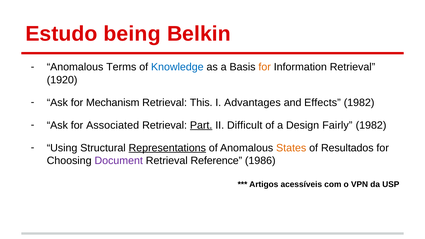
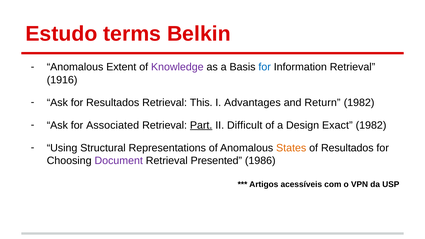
being: being -> terms
Terms: Terms -> Extent
Knowledge colour: blue -> purple
for at (265, 67) colour: orange -> blue
1920: 1920 -> 1916
for Mechanism: Mechanism -> Resultados
Effects: Effects -> Return
Fairly: Fairly -> Exact
Representations underline: present -> none
Reference: Reference -> Presented
